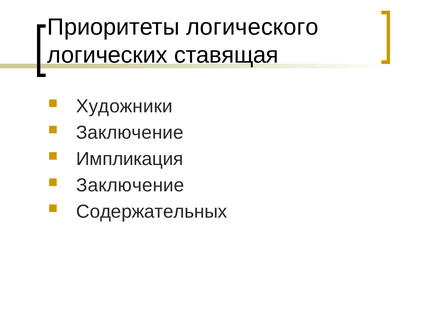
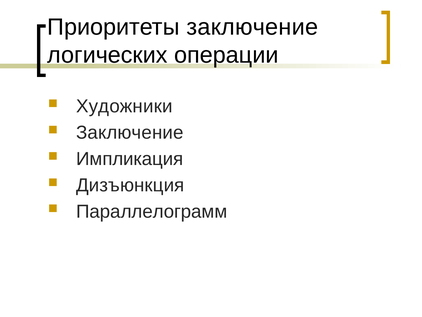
Приоритеты логического: логического -> заключение
ставящая: ставящая -> операции
Заключение at (130, 185): Заключение -> Дизъюнкция
Содержательных: Содержательных -> Параллелограмм
